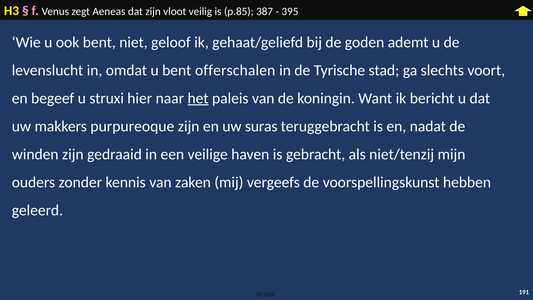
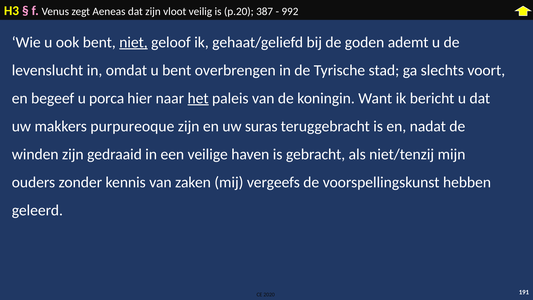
p.85: p.85 -> p.20
395: 395 -> 992
niet underline: none -> present
offerschalen: offerschalen -> overbrengen
struxi: struxi -> porca
